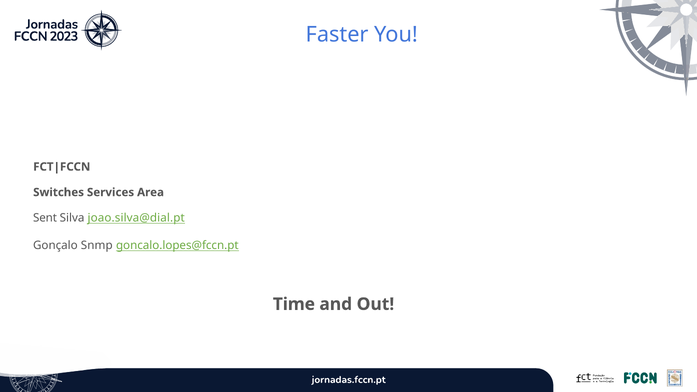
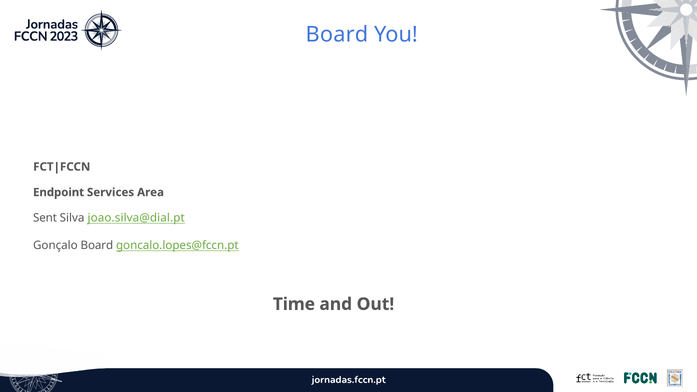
Faster at (337, 35): Faster -> Board
Switches: Switches -> Endpoint
Gonçalo Snmp: Snmp -> Board
